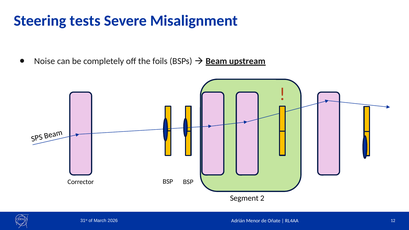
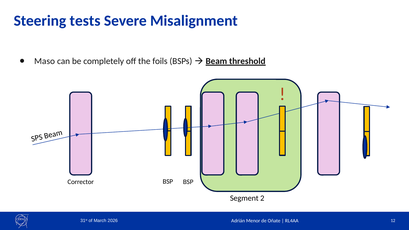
Noise: Noise -> Maso
upstream: upstream -> threshold
